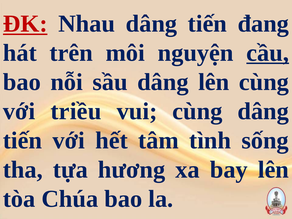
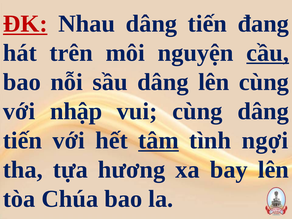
triều: triều -> nhập
tâm underline: none -> present
sống: sống -> ngợi
